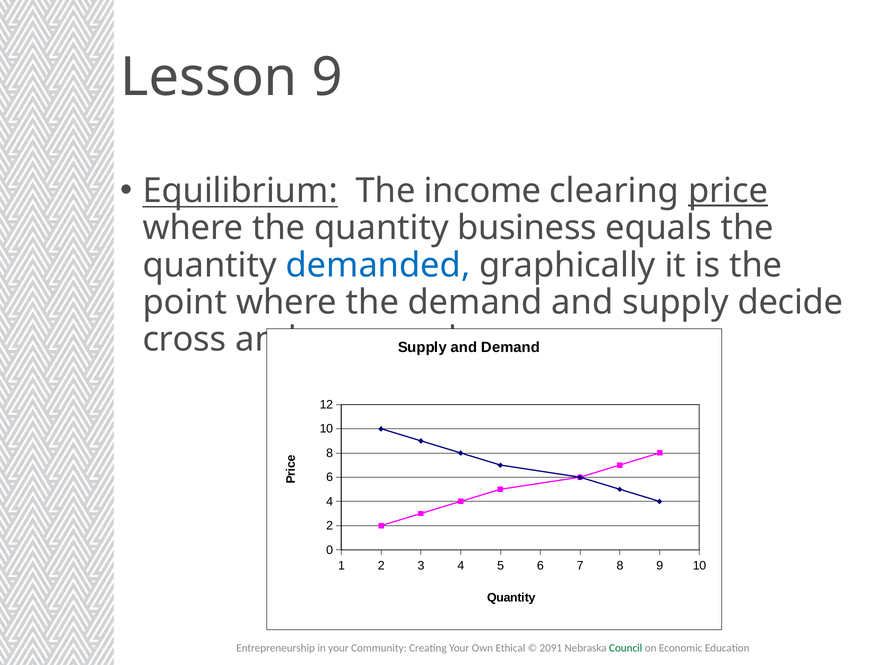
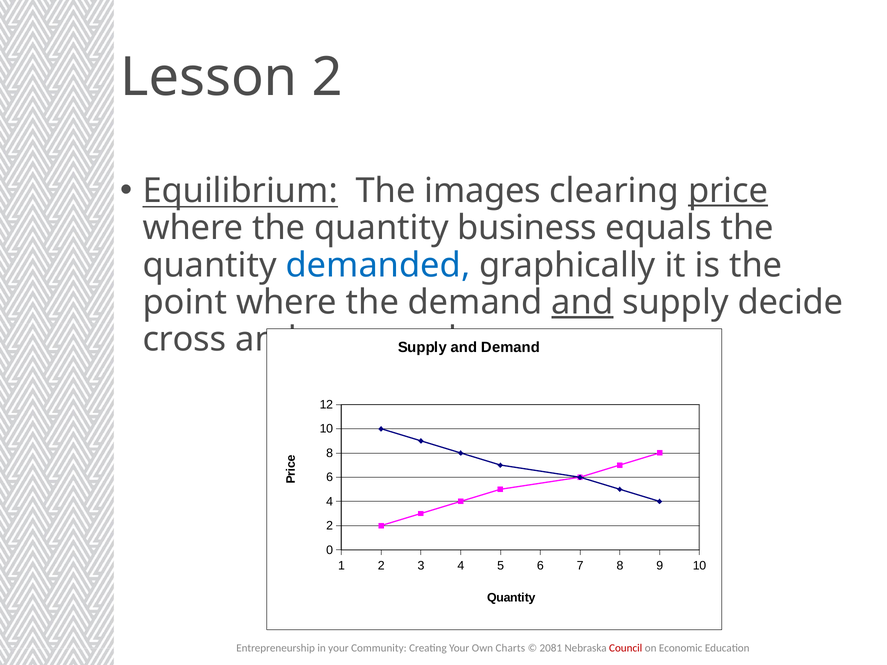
Lesson 9: 9 -> 2
income: income -> images
and at (582, 303) underline: none -> present
Ethical: Ethical -> Charts
2091: 2091 -> 2081
Council colour: green -> red
